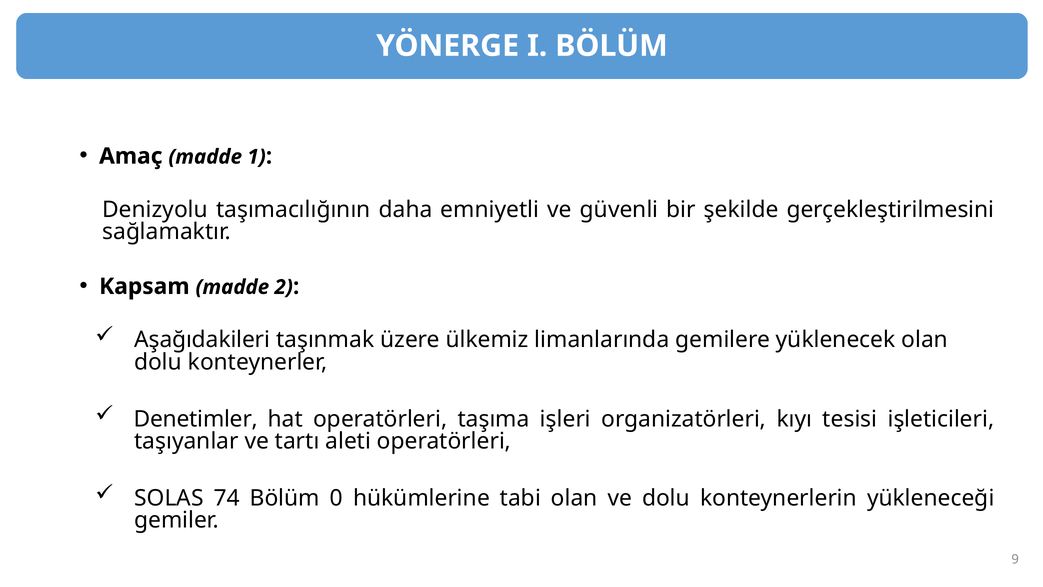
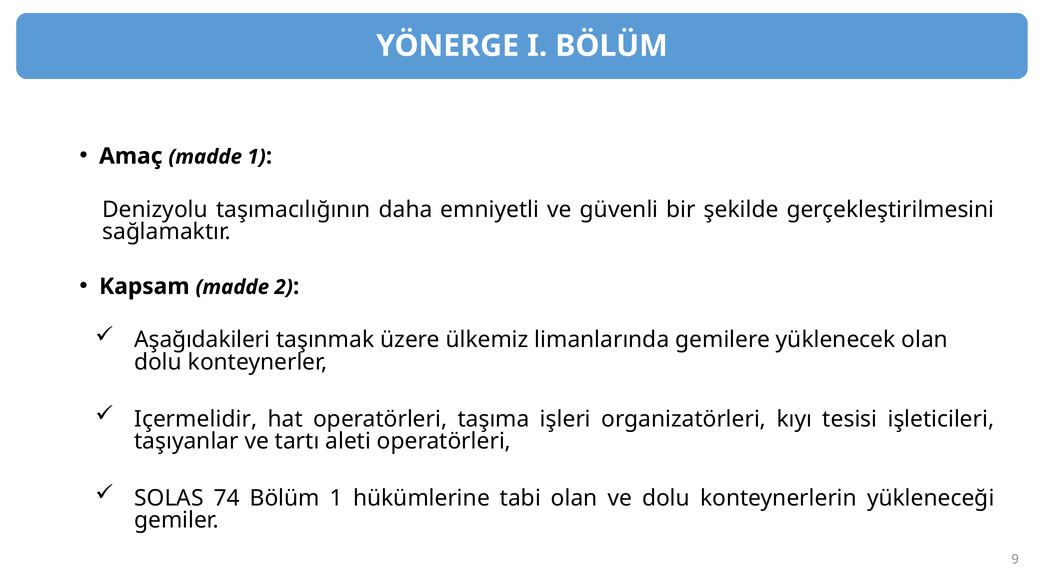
Denetimler: Denetimler -> Içermelidir
Bölüm 0: 0 -> 1
